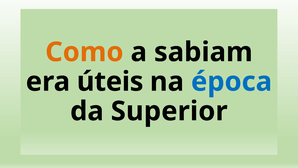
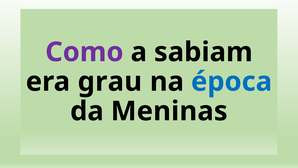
Como colour: orange -> purple
úteis: úteis -> grau
Superior: Superior -> Meninas
